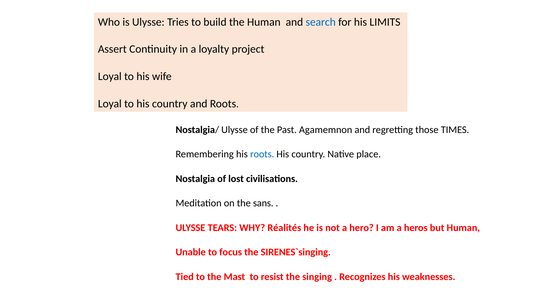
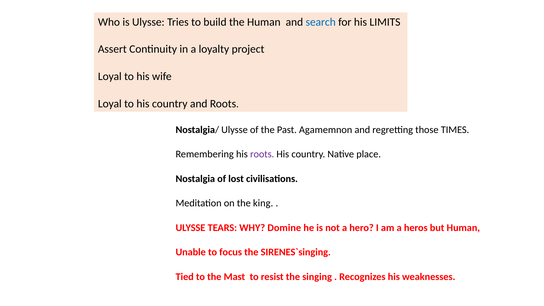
roots at (262, 154) colour: blue -> purple
sans: sans -> king
Réalités: Réalités -> Domine
